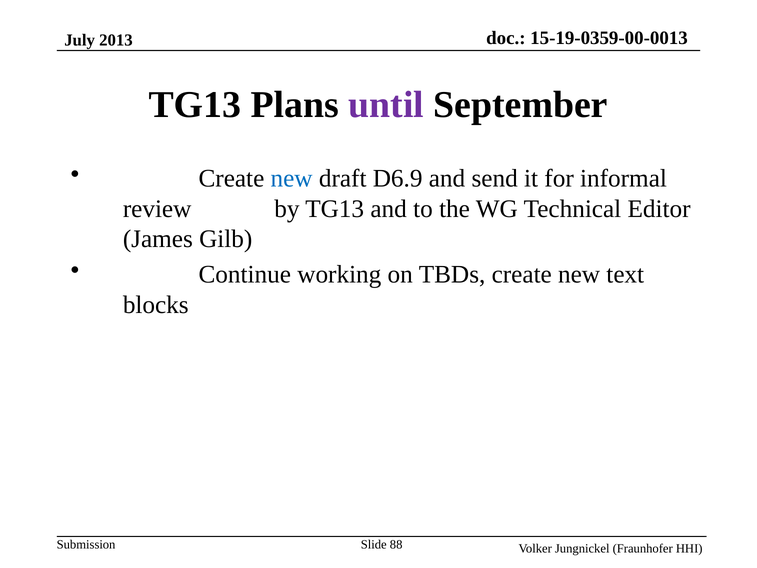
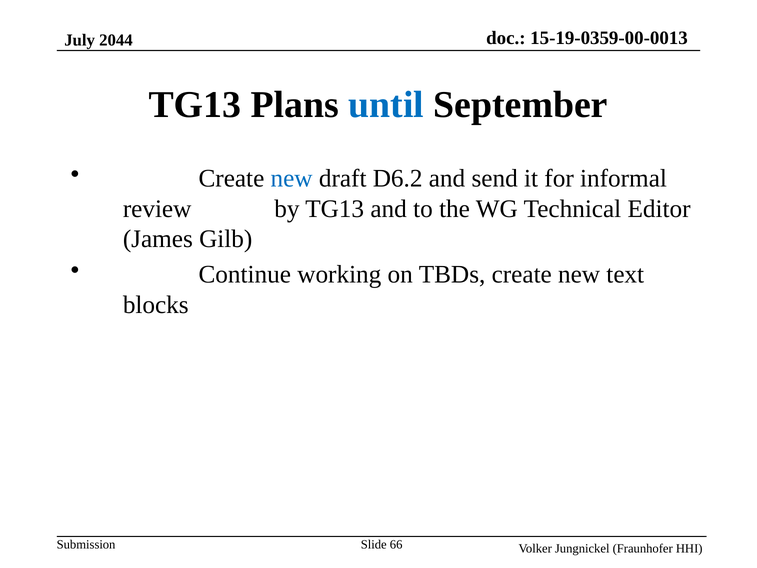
2013: 2013 -> 2044
until colour: purple -> blue
D6.9: D6.9 -> D6.2
88: 88 -> 66
